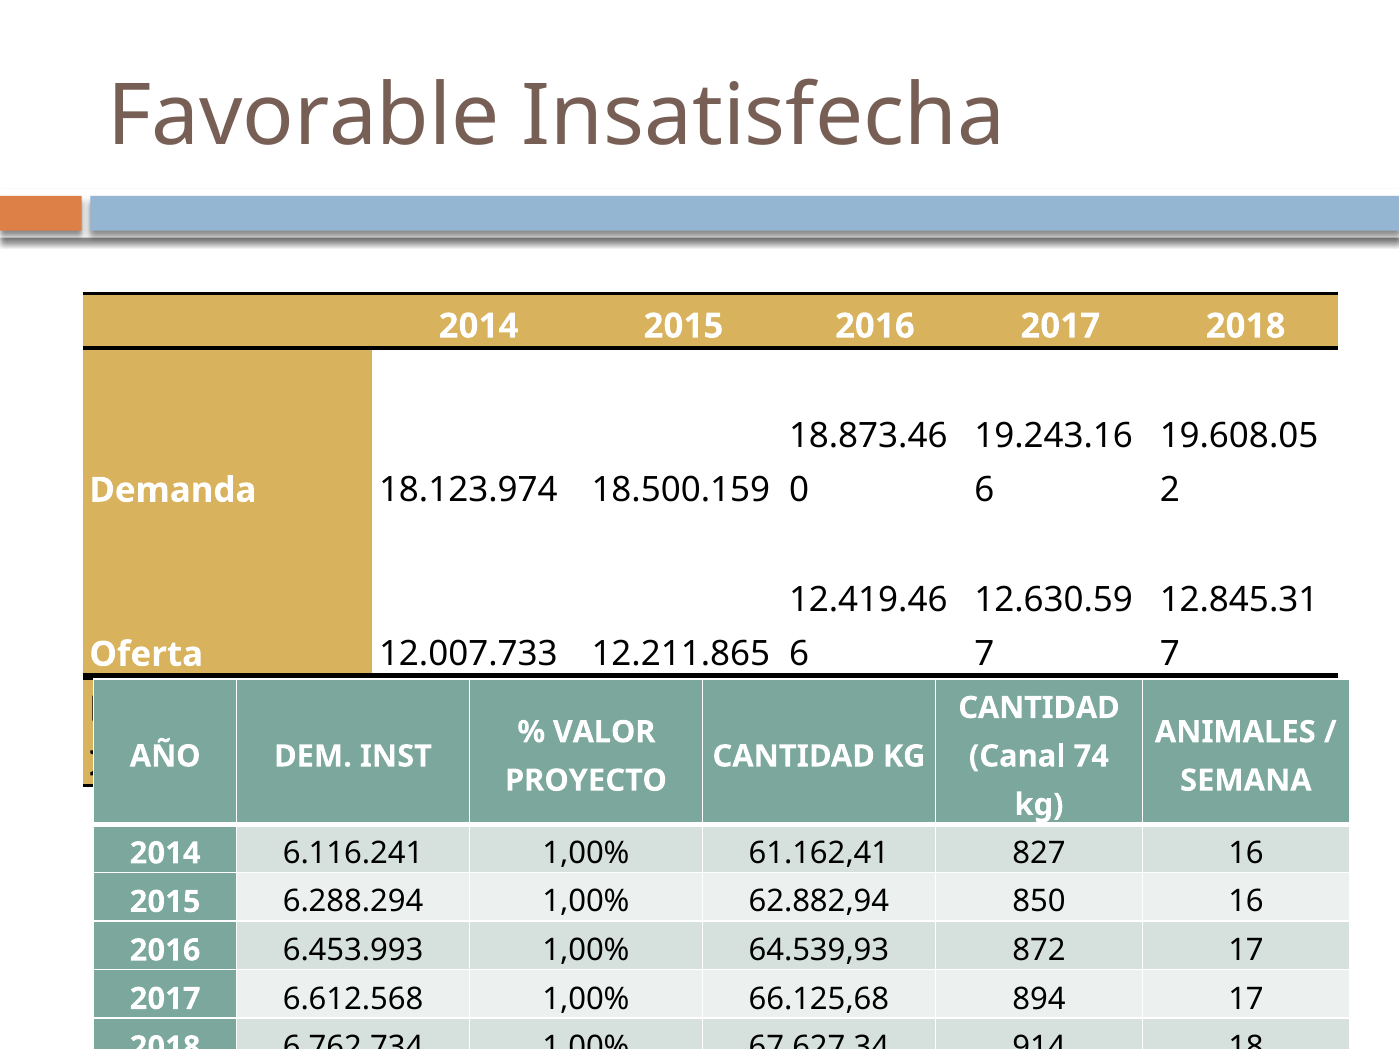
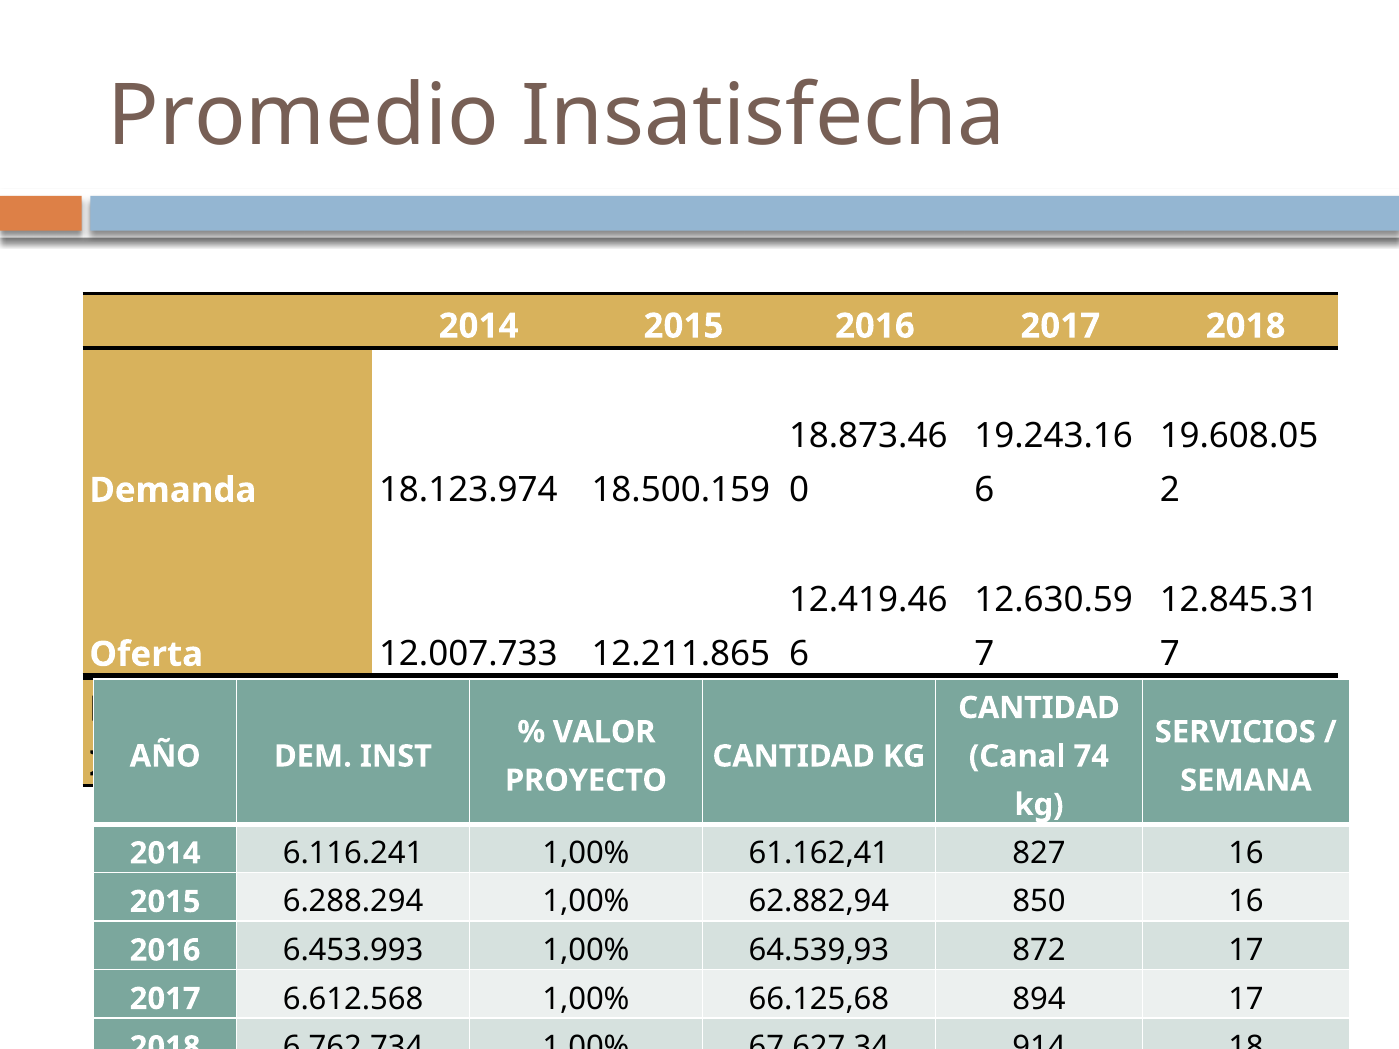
Favorable: Favorable -> Promedio
ANIMALES: ANIMALES -> SERVICIOS
